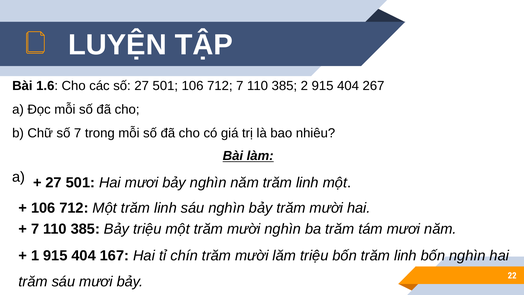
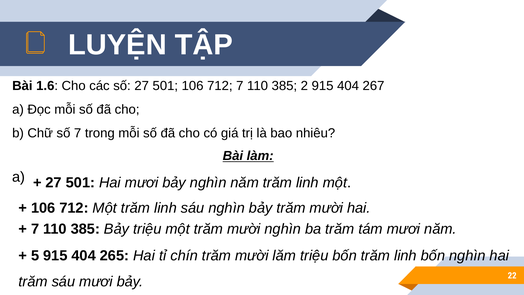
1: 1 -> 5
167: 167 -> 265
